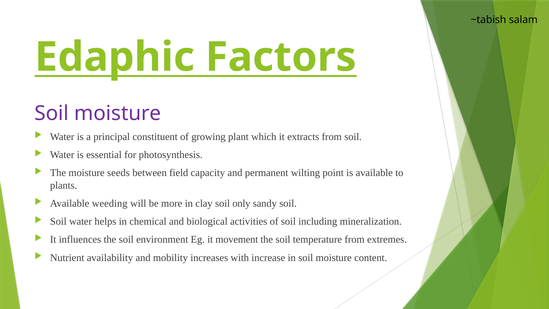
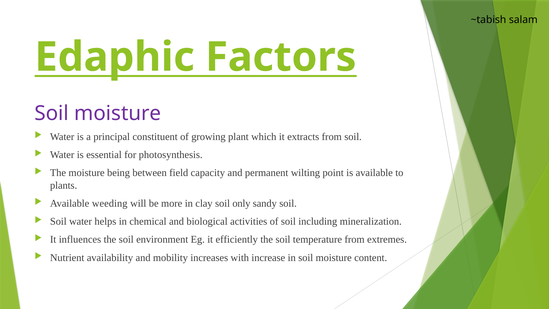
seeds: seeds -> being
movement: movement -> efficiently
